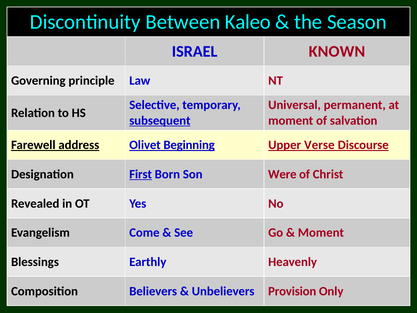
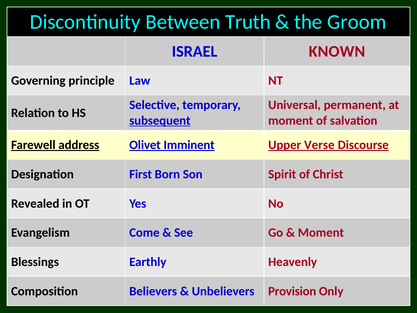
Kaleo: Kaleo -> Truth
Season: Season -> Groom
Beginning: Beginning -> Imminent
First underline: present -> none
Were: Were -> Spirit
